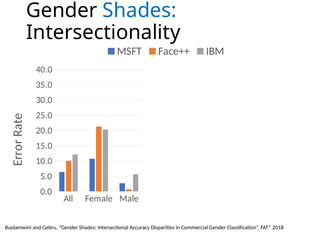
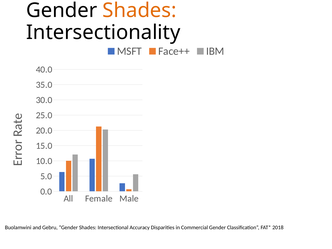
Shades at (140, 10) colour: blue -> orange
